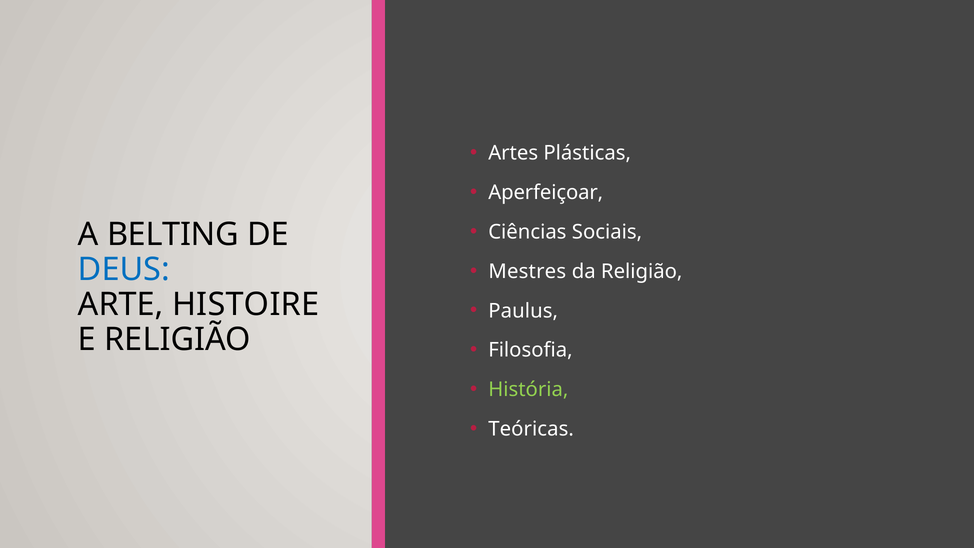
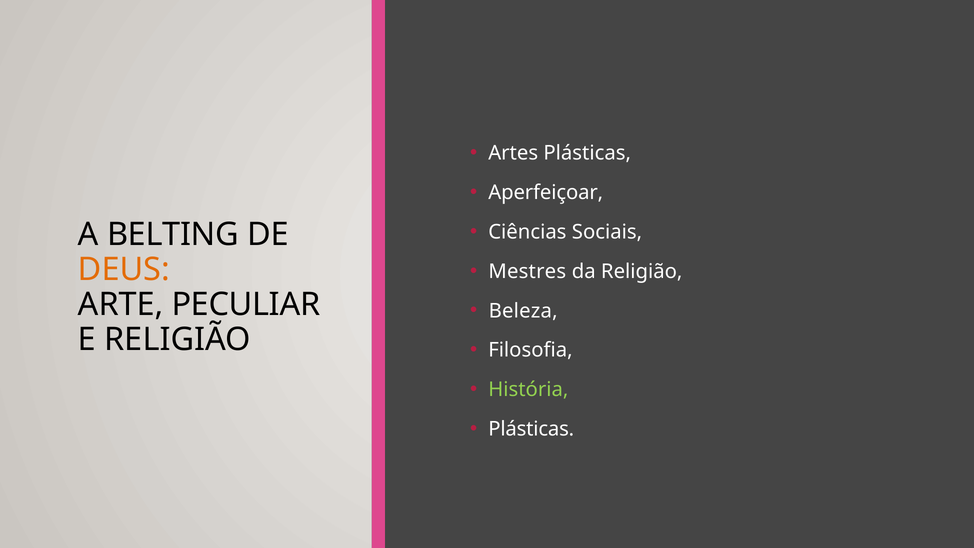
DEUS colour: blue -> orange
HISTOIRE: HISTOIRE -> PECULIAR
Paulus: Paulus -> Beleza
Teóricas at (531, 429): Teóricas -> Plásticas
